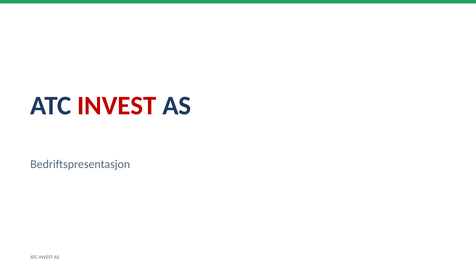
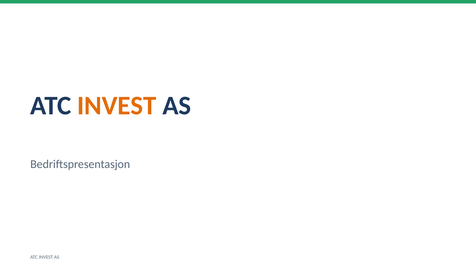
INVEST at (117, 106) colour: red -> orange
